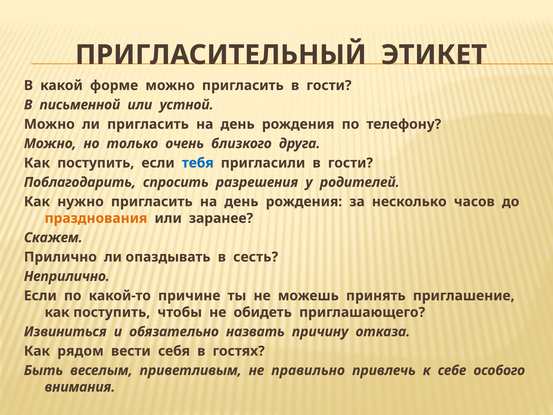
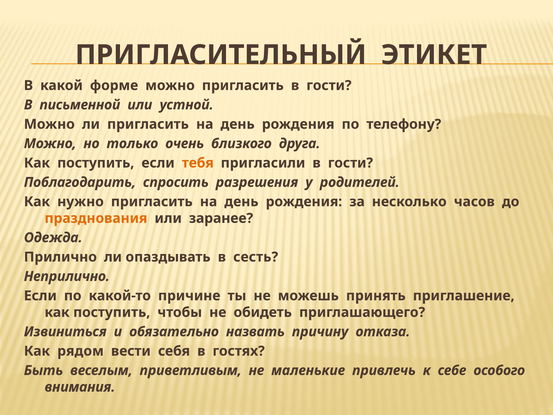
тебя colour: blue -> orange
Скажем: Скажем -> Одежда
правильно: правильно -> маленькие
